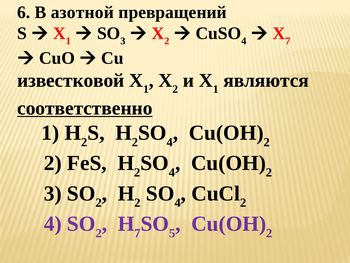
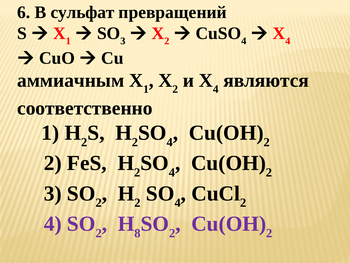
азотной: азотной -> сульфат
7 at (288, 41): 7 -> 4
известковой: известковой -> аммиачным
1 at (216, 89): 1 -> 4
соответственно underline: present -> none
7 at (138, 233): 7 -> 8
5 at (172, 233): 5 -> 2
